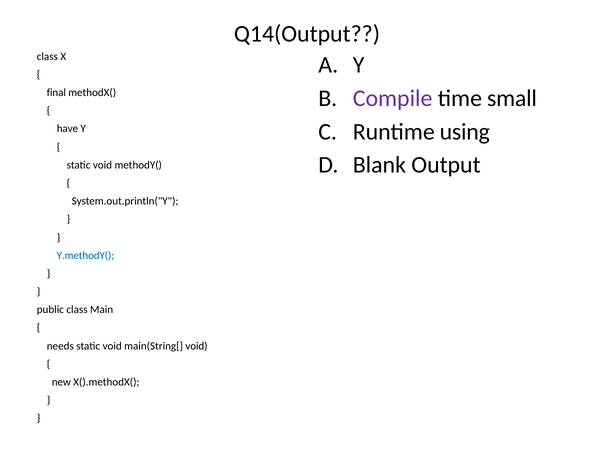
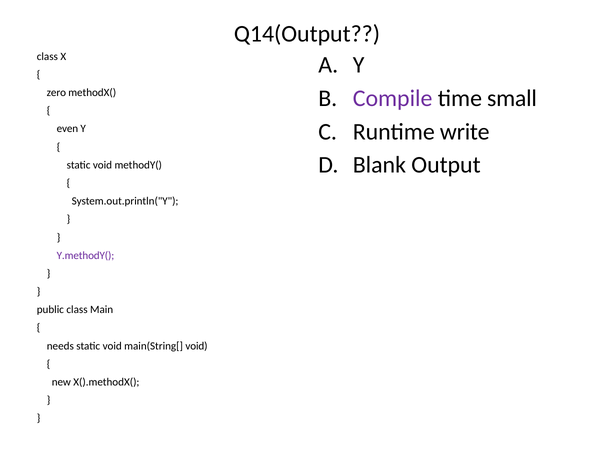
final: final -> zero
using: using -> write
have: have -> even
Y.methodY( colour: blue -> purple
